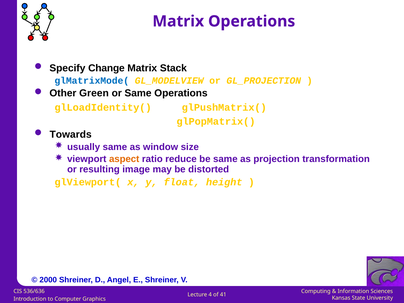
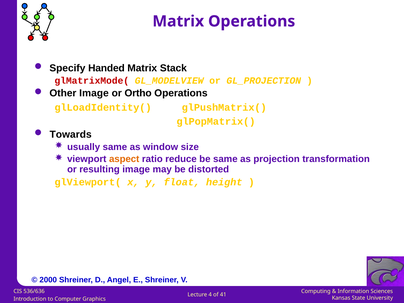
Change: Change -> Handed
glMatrixMode( colour: blue -> red
Other Green: Green -> Image
or Same: Same -> Ortho
